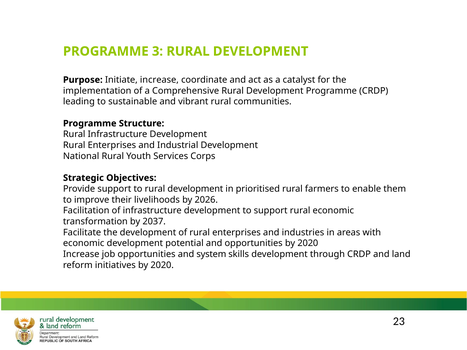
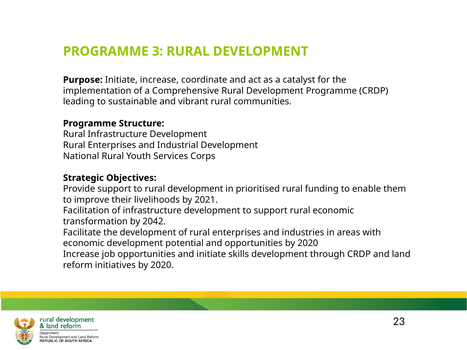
farmers: farmers -> funding
2026: 2026 -> 2021
2037: 2037 -> 2042
and system: system -> initiate
